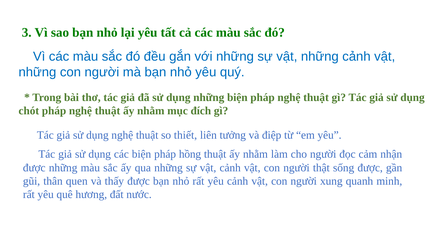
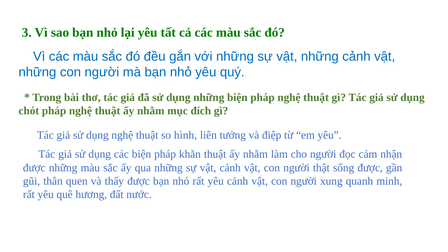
thiết: thiết -> hình
hồng: hồng -> khăn
